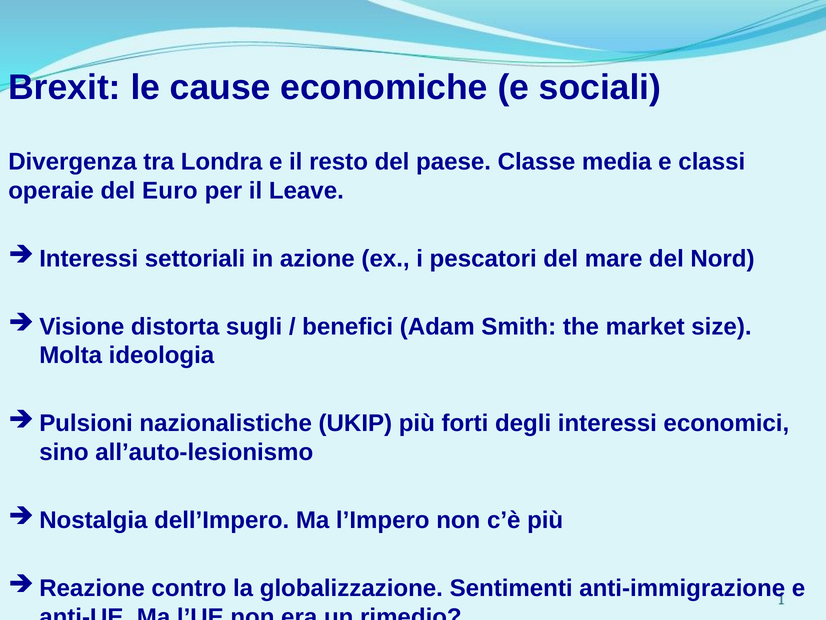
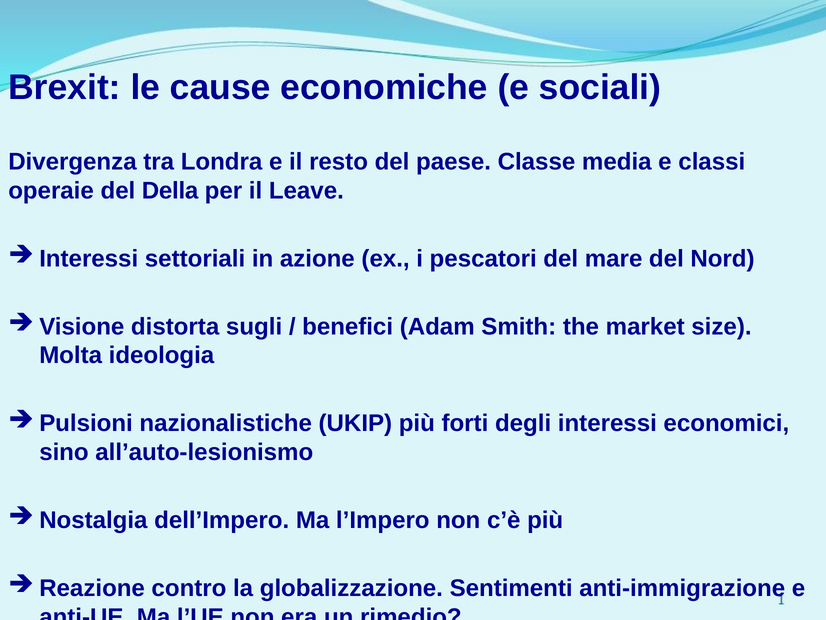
Euro: Euro -> Della
